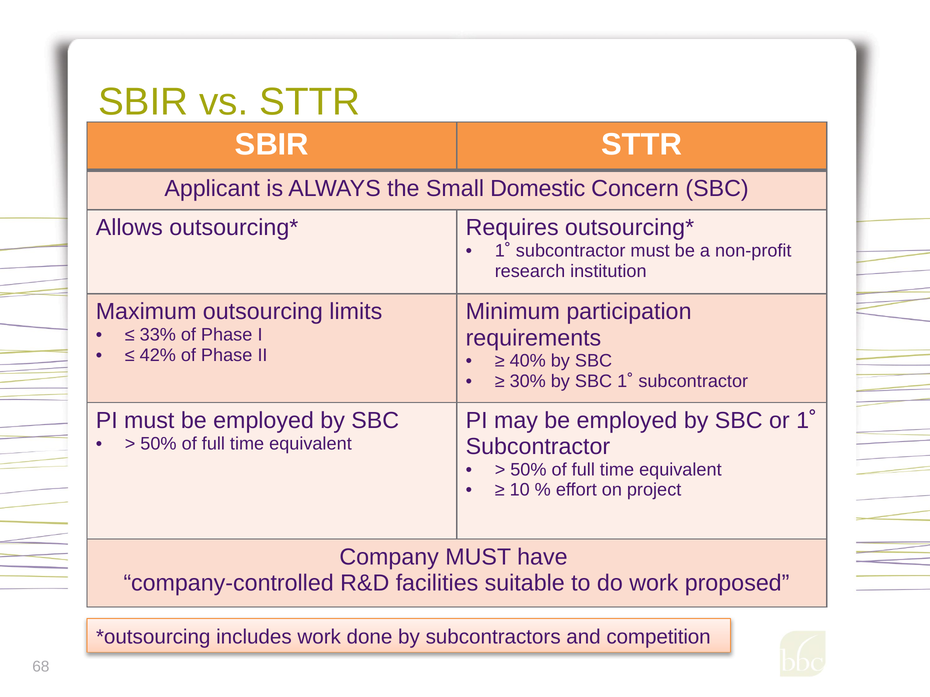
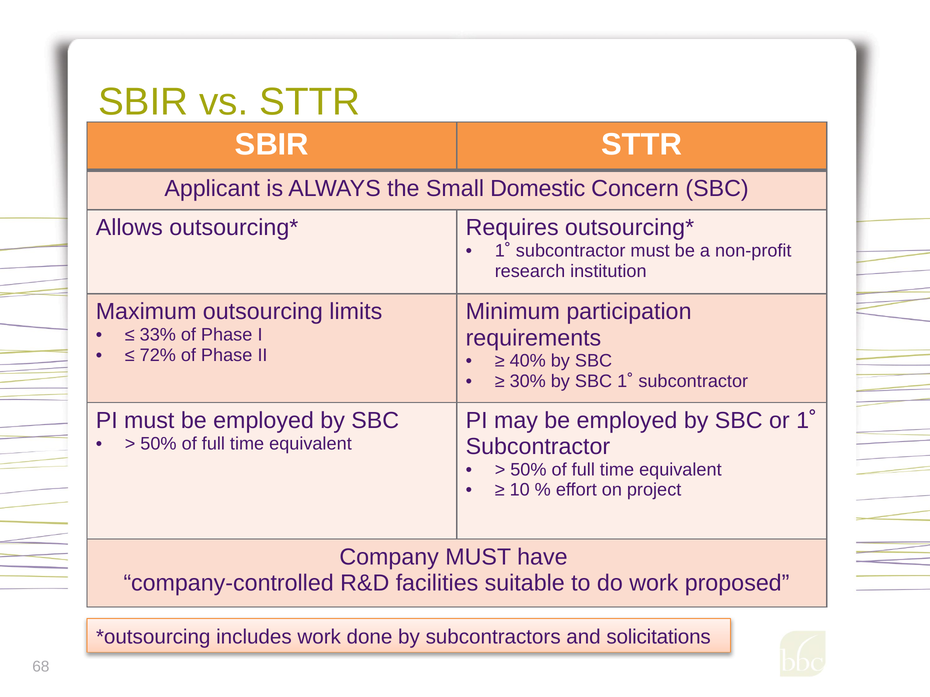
42%: 42% -> 72%
competition: competition -> solicitations
